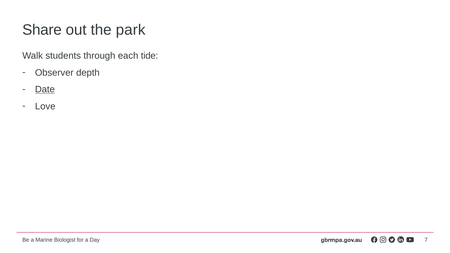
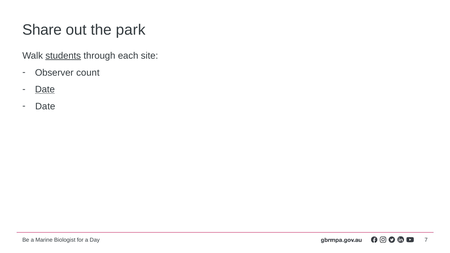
students underline: none -> present
tide: tide -> site
depth: depth -> count
Love at (45, 106): Love -> Date
